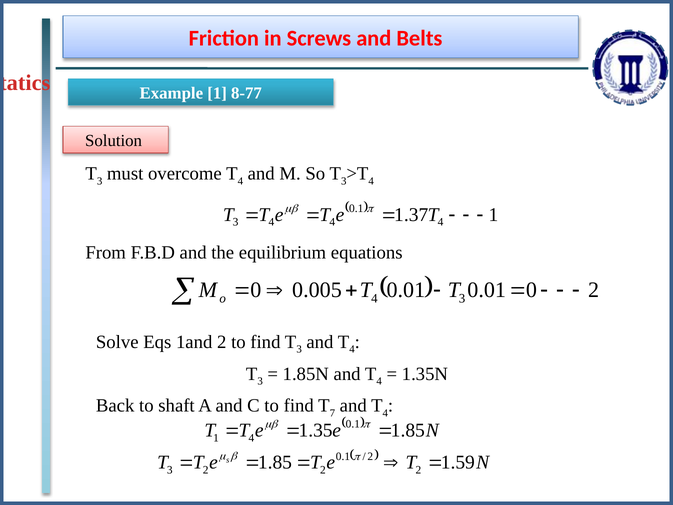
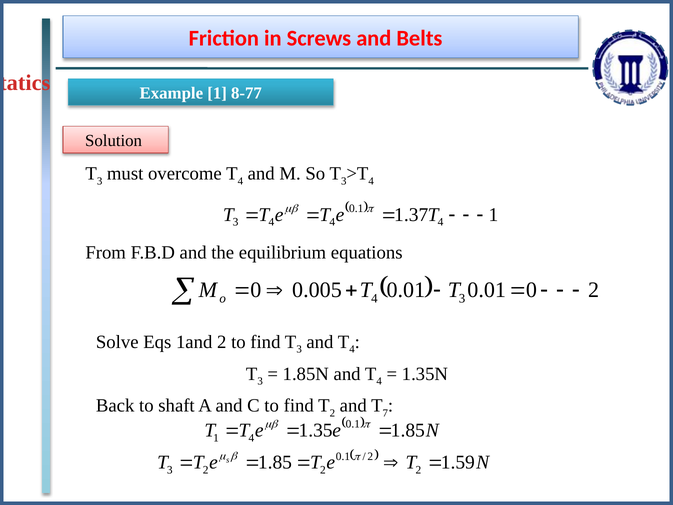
7 at (332, 413): 7 -> 2
4 at (385, 413): 4 -> 7
